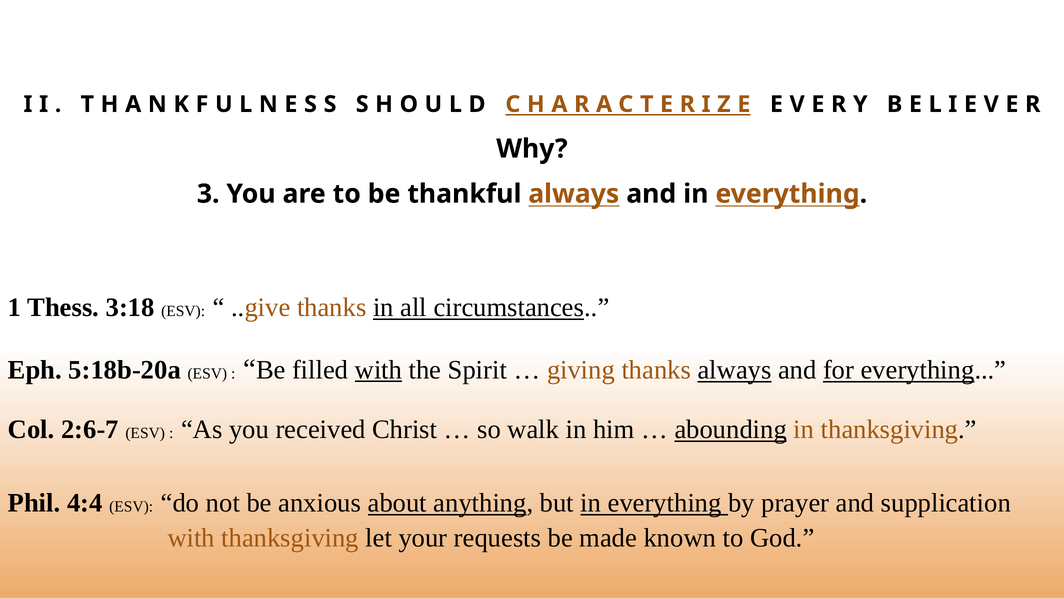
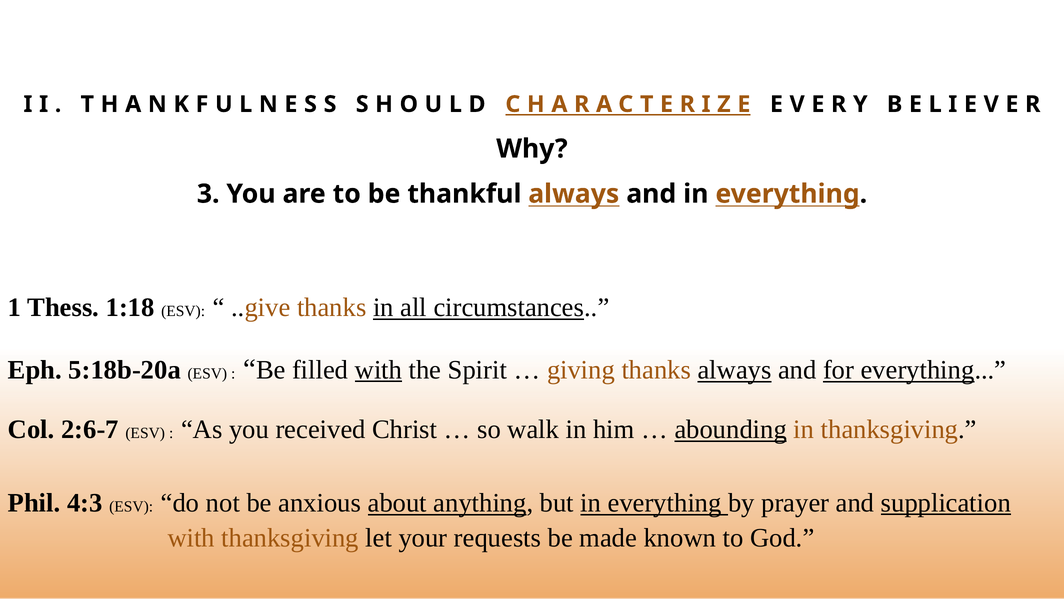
3:18: 3:18 -> 1:18
4:4: 4:4 -> 4:3
supplication underline: none -> present
